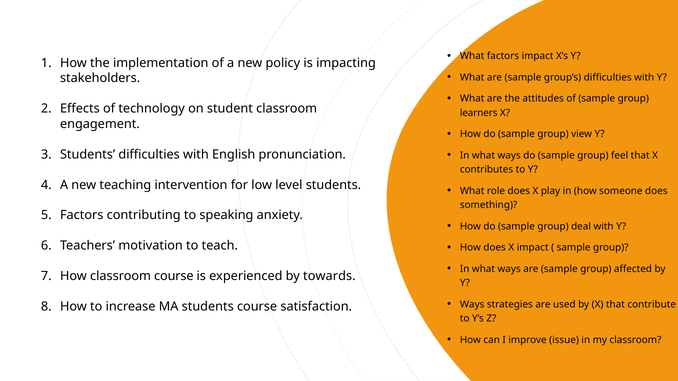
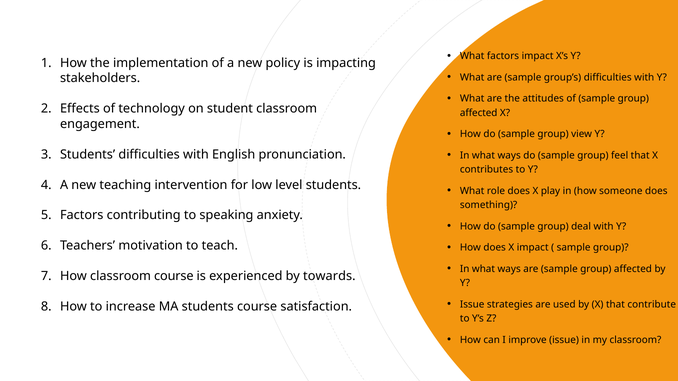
learners at (479, 113): learners -> affected
Ways at (472, 305): Ways -> Issue
